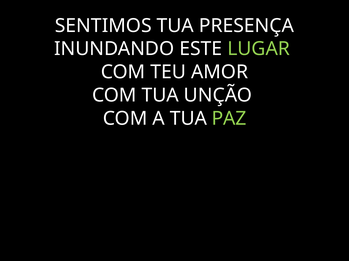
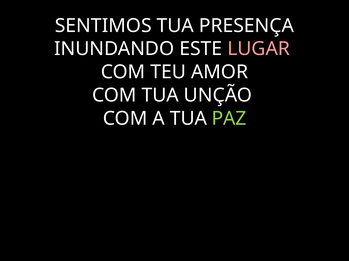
LUGAR colour: light green -> pink
